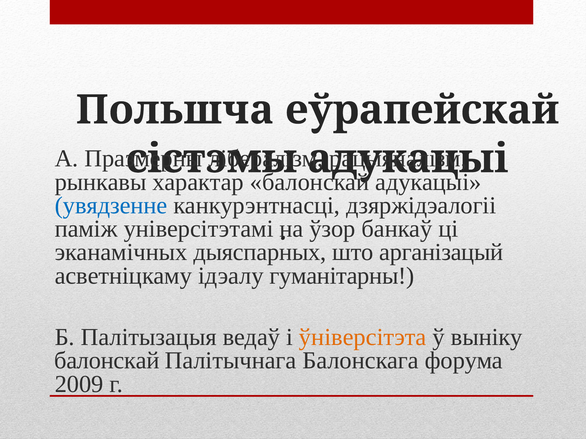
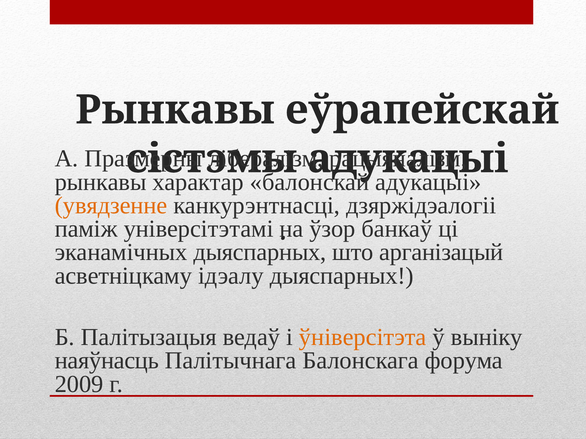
Польшча at (175, 110): Польшча -> Рынкавы
увядзенне colour: blue -> orange
ідэалу гуманітарны: гуманітарны -> дыяспарных
балонскай at (107, 361): балонскай -> наяўнасць
